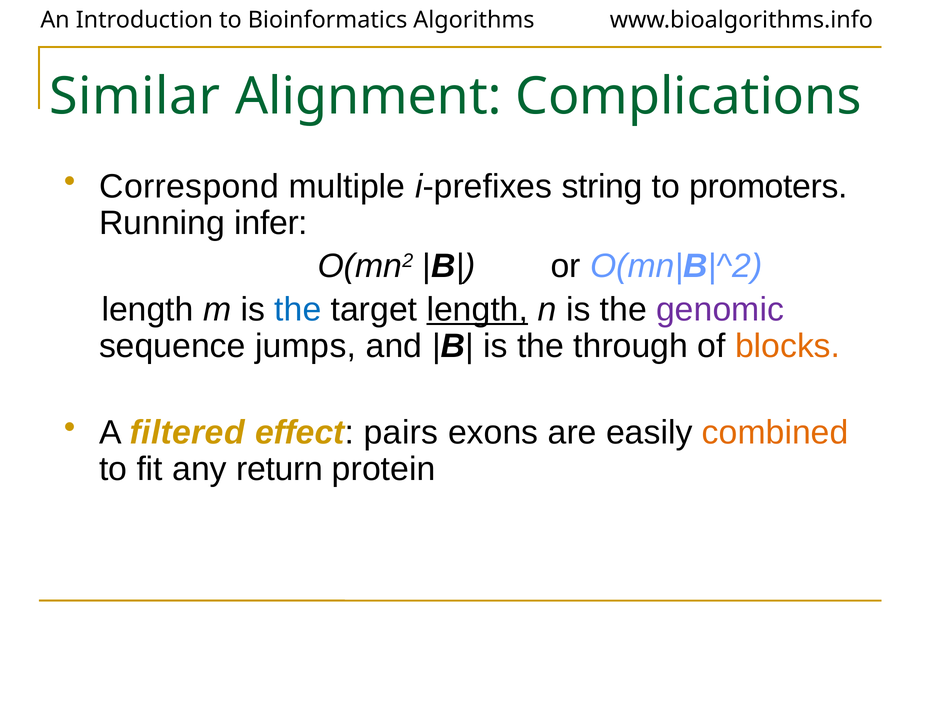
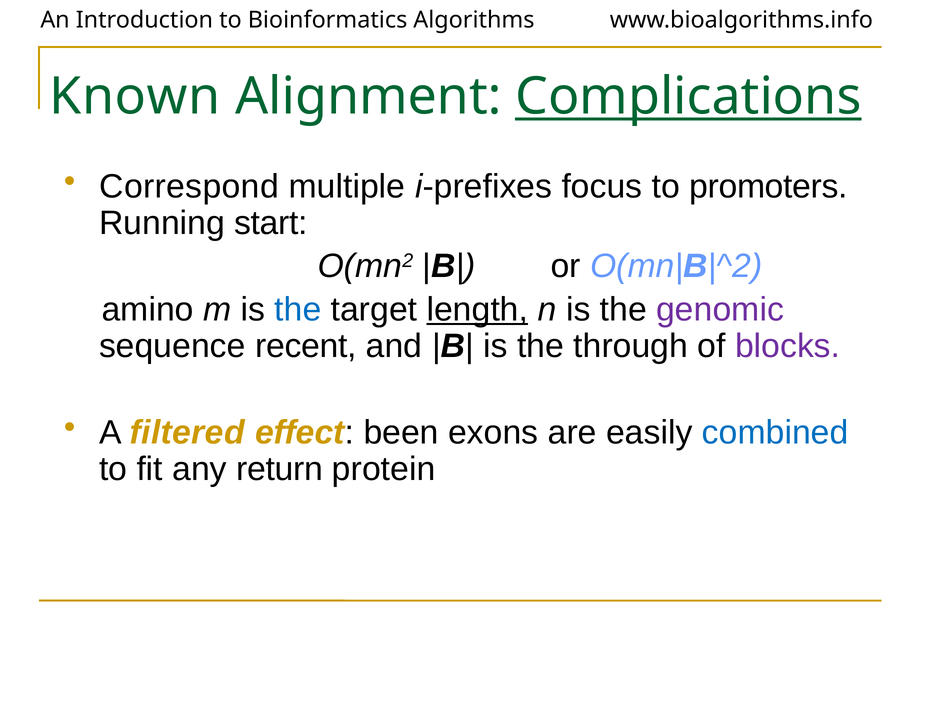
Similar: Similar -> Known
Complications underline: none -> present
string: string -> focus
infer: infer -> start
length at (148, 309): length -> amino
jumps: jumps -> recent
blocks colour: orange -> purple
pairs: pairs -> been
combined colour: orange -> blue
